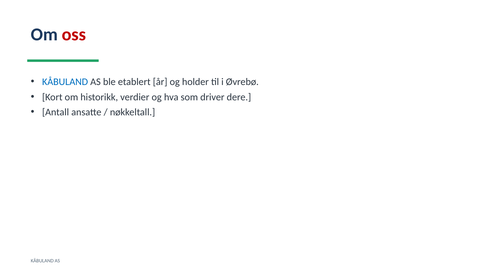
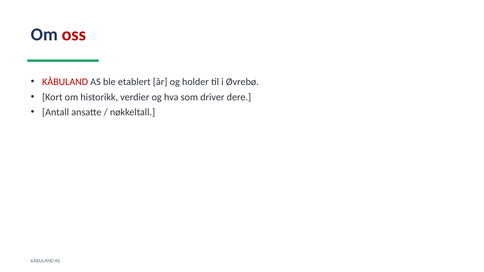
KÅBULAND at (65, 82) colour: blue -> red
